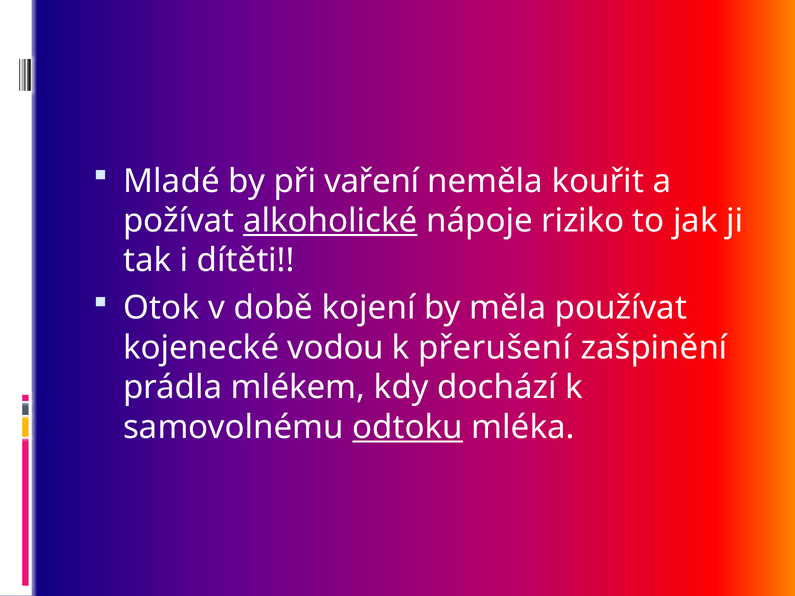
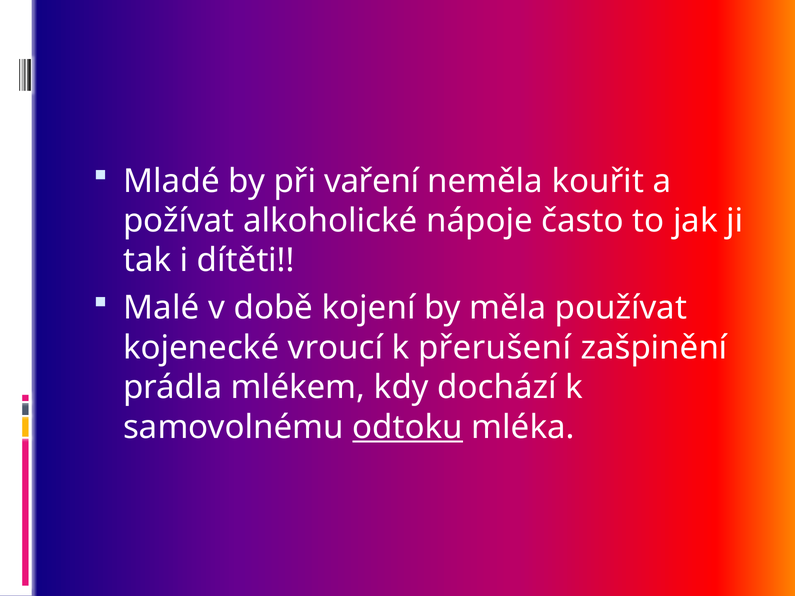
alkoholické underline: present -> none
riziko: riziko -> často
Otok: Otok -> Malé
vodou: vodou -> vroucí
